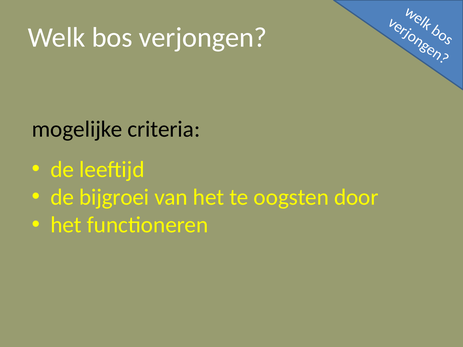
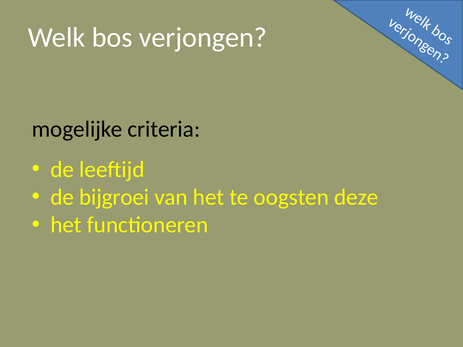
door: door -> deze
